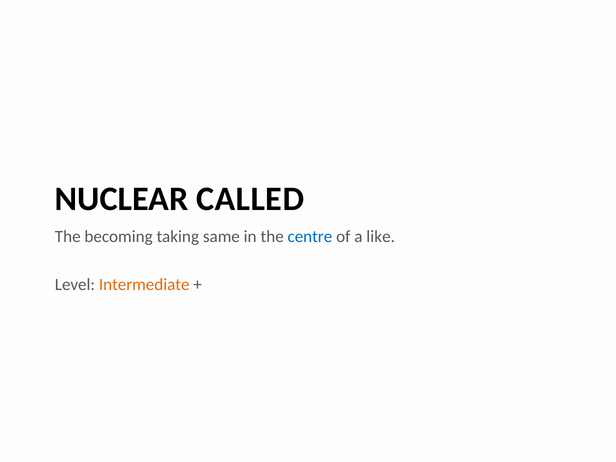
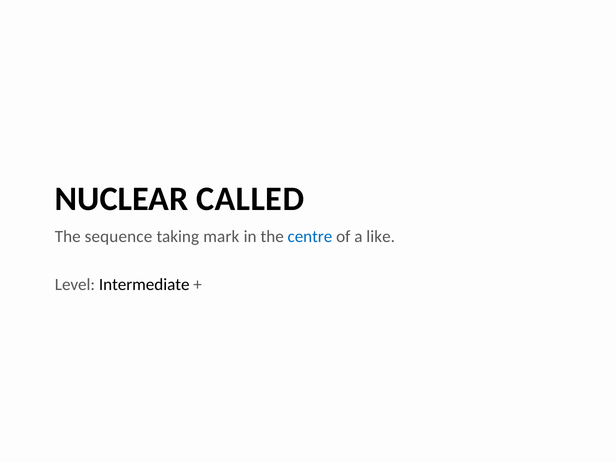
becoming: becoming -> sequence
same: same -> mark
Intermediate colour: orange -> black
